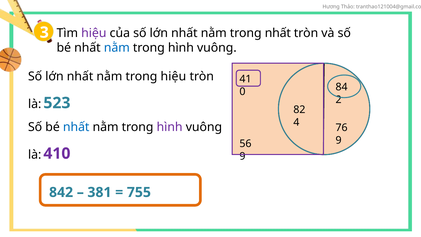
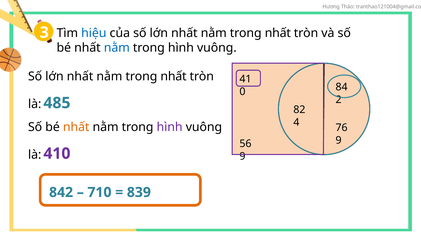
hiệu at (94, 33) colour: purple -> blue
hiệu at (173, 76): hiệu -> nhất
523: 523 -> 485
nhất at (76, 127) colour: blue -> orange
381: 381 -> 710
755: 755 -> 839
